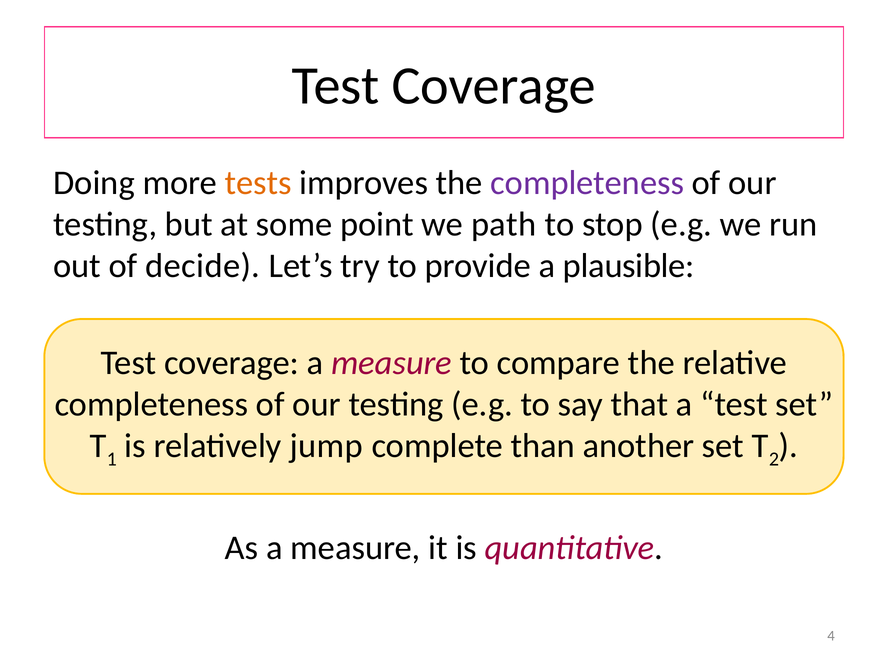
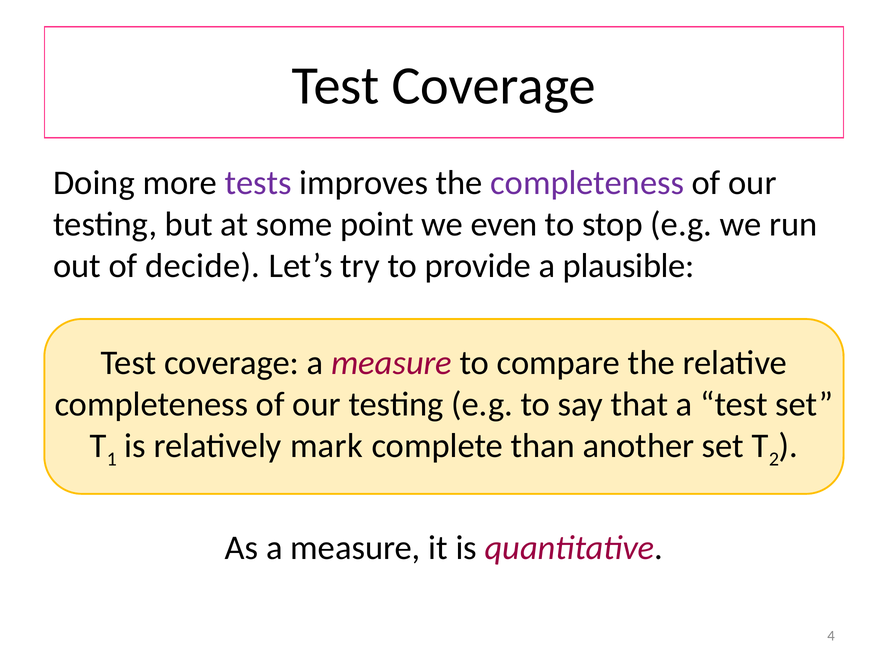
tests colour: orange -> purple
path: path -> even
jump: jump -> mark
